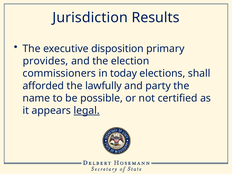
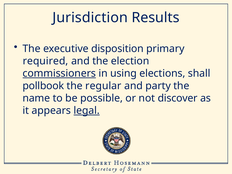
provides: provides -> required
commissioners underline: none -> present
today: today -> using
afforded: afforded -> pollbook
lawfully: lawfully -> regular
certified: certified -> discover
